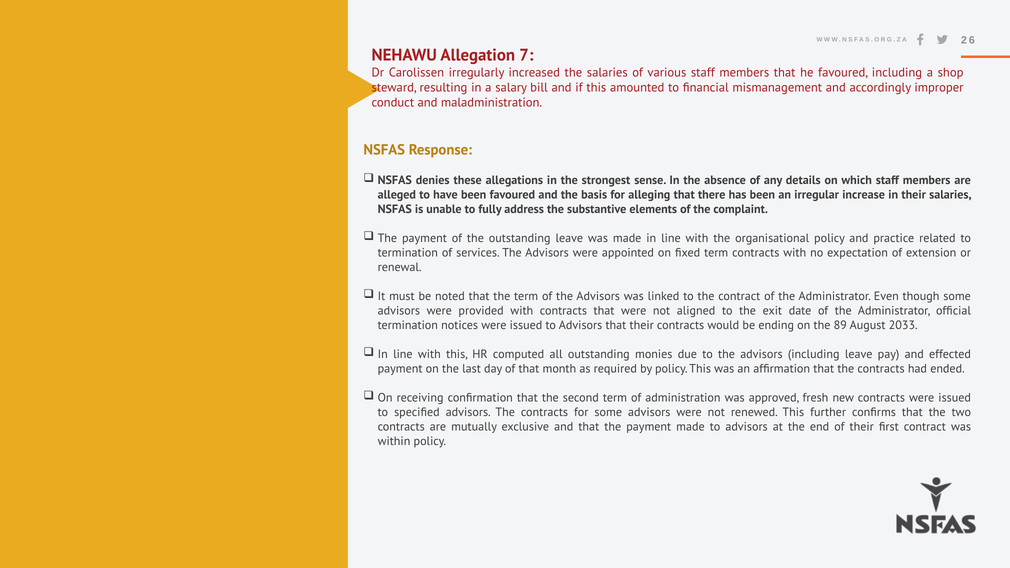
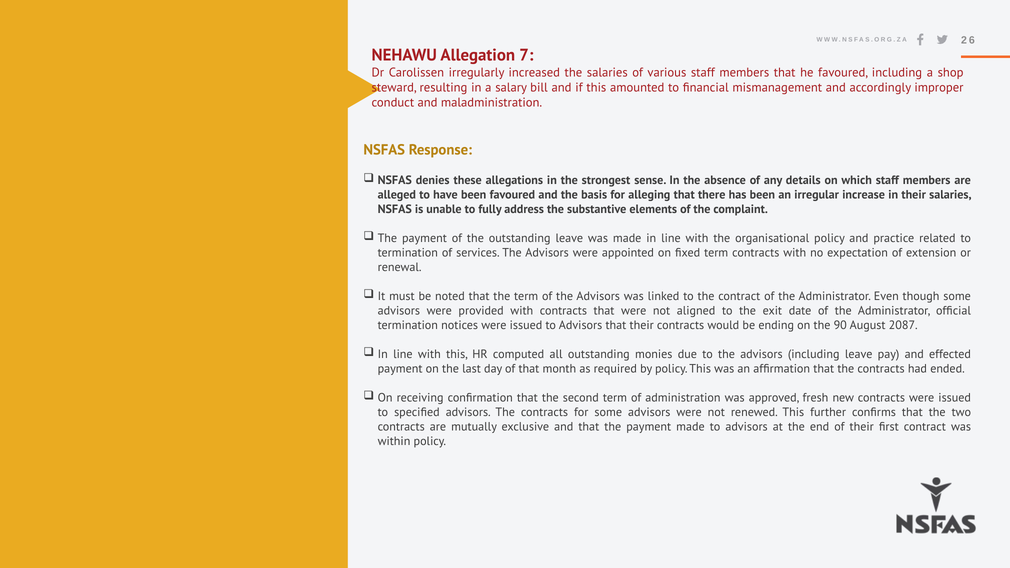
89: 89 -> 90
2033: 2033 -> 2087
